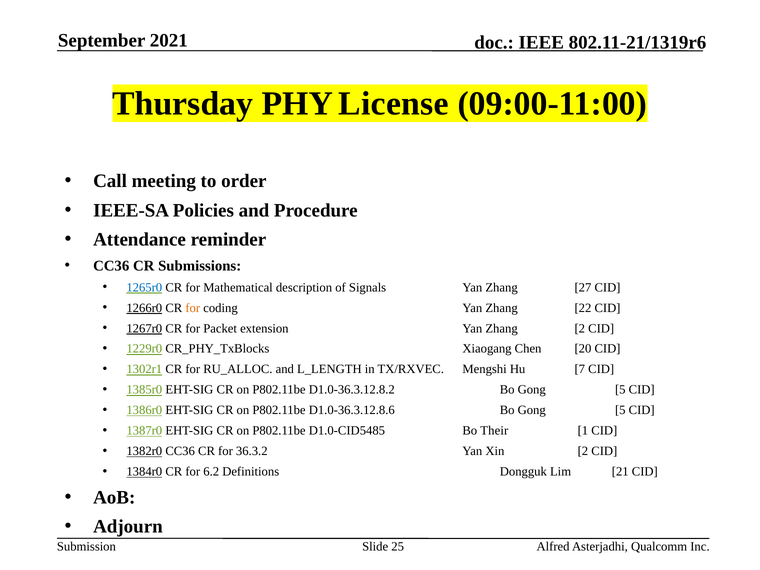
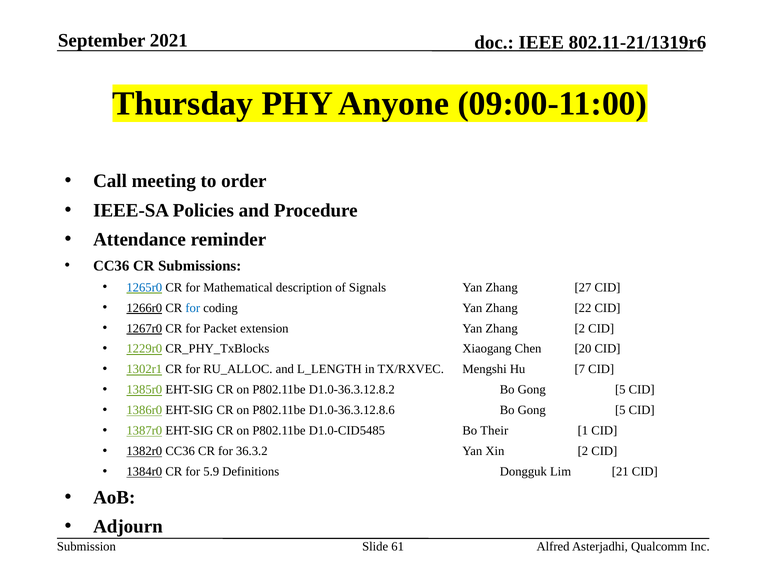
License: License -> Anyone
for at (193, 308) colour: orange -> blue
6.2: 6.2 -> 5.9
25: 25 -> 61
